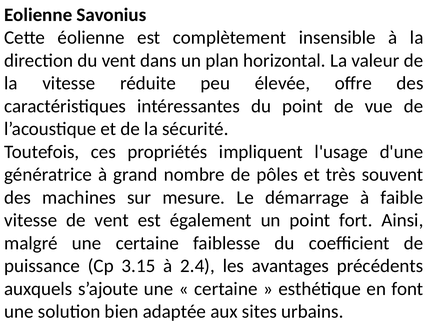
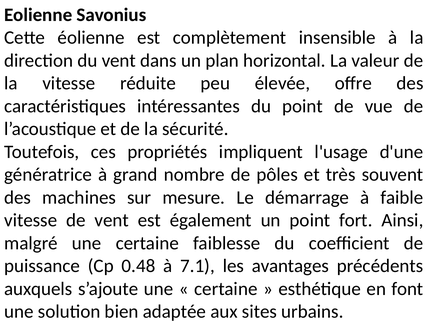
3.15: 3.15 -> 0.48
2.4: 2.4 -> 7.1
